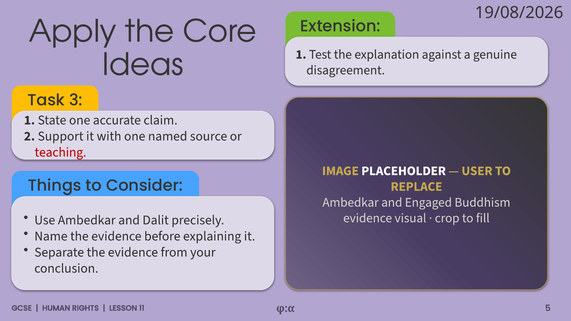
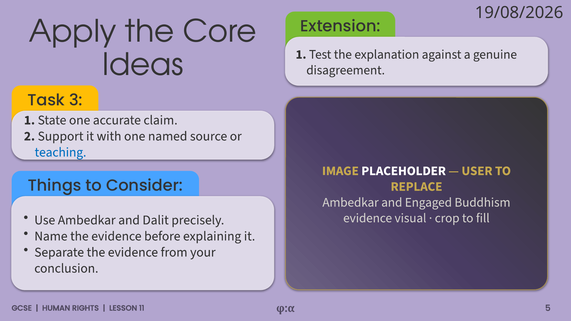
teaching colour: red -> blue
